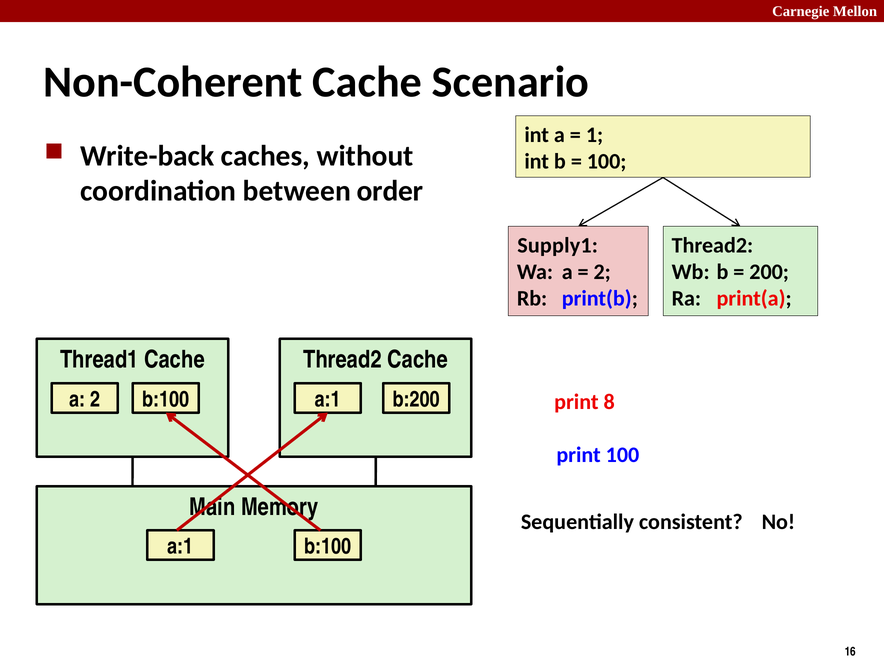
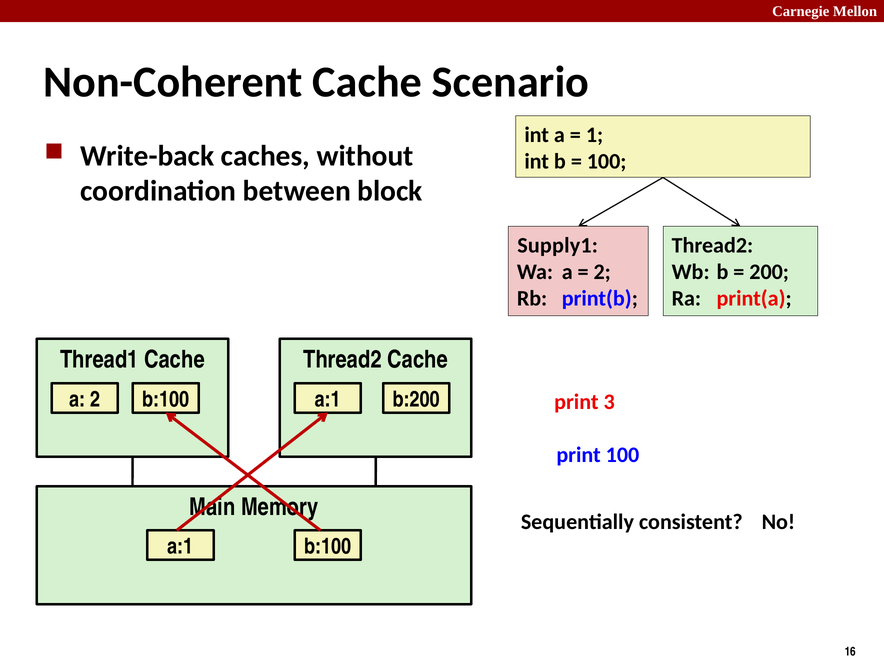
order: order -> block
8: 8 -> 3
